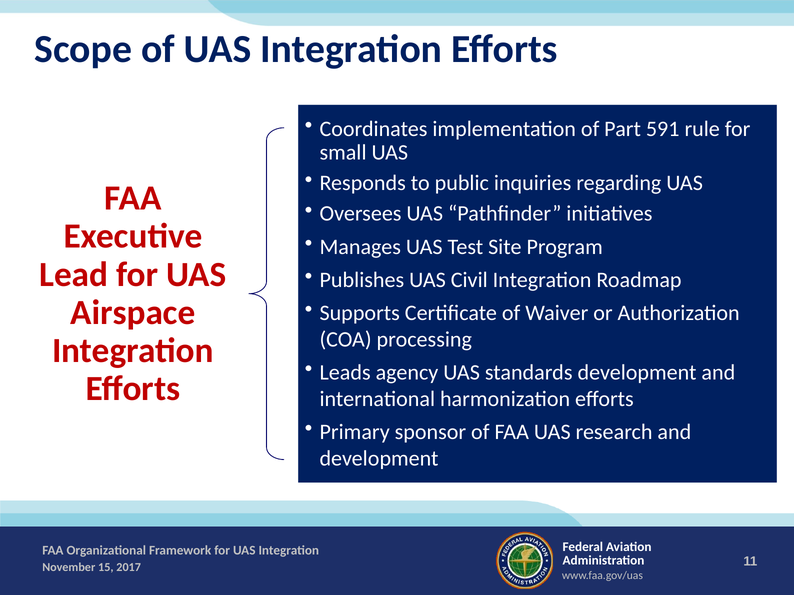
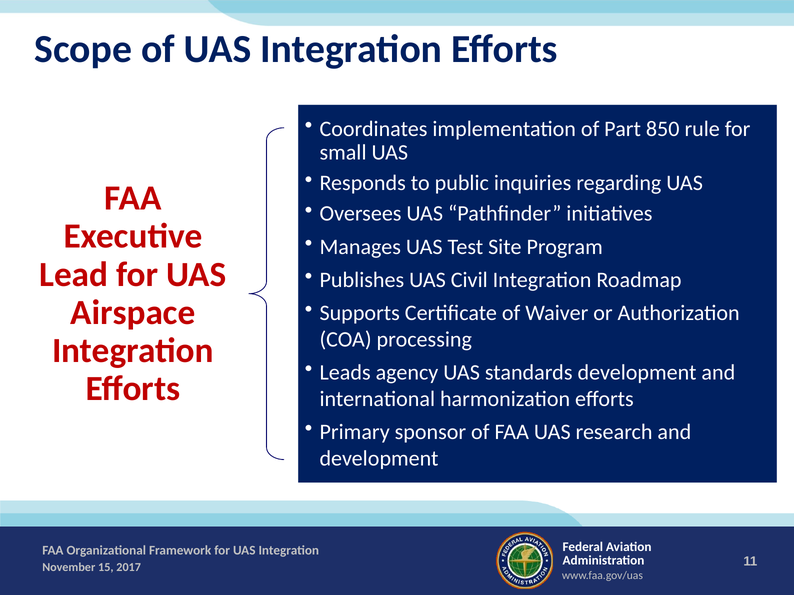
591: 591 -> 850
